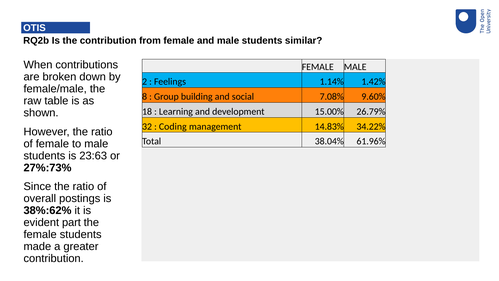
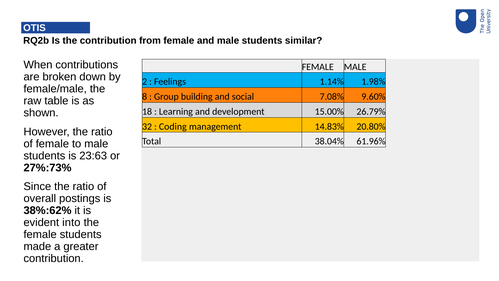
1.42%: 1.42% -> 1.98%
34.22%: 34.22% -> 20.80%
part: part -> into
